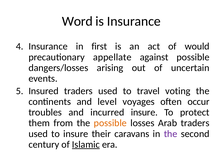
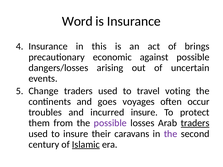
first: first -> this
would: would -> brings
appellate: appellate -> economic
Insured: Insured -> Change
level: level -> goes
possible at (110, 123) colour: orange -> purple
traders at (195, 123) underline: none -> present
